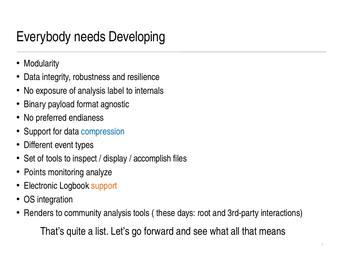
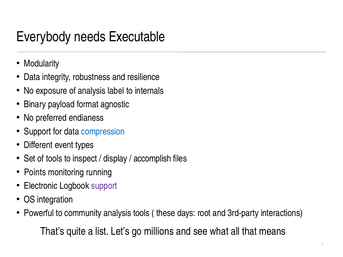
Developing: Developing -> Executable
analyze: analyze -> running
support at (104, 186) colour: orange -> purple
Renders: Renders -> Powerful
forward: forward -> millions
